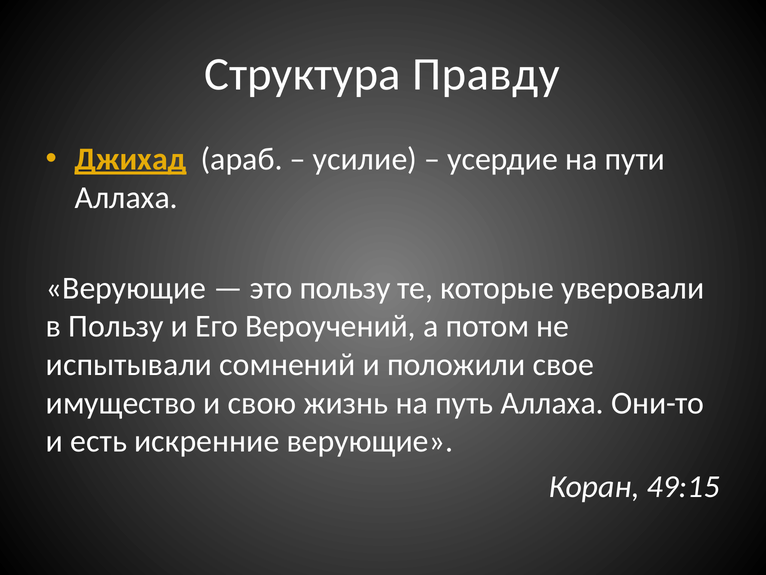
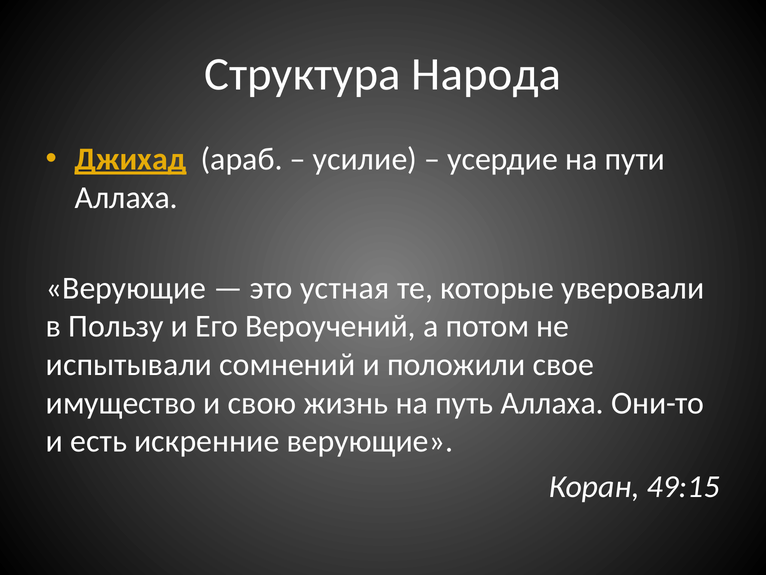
Правду: Правду -> Народа
это пользу: пользу -> устная
